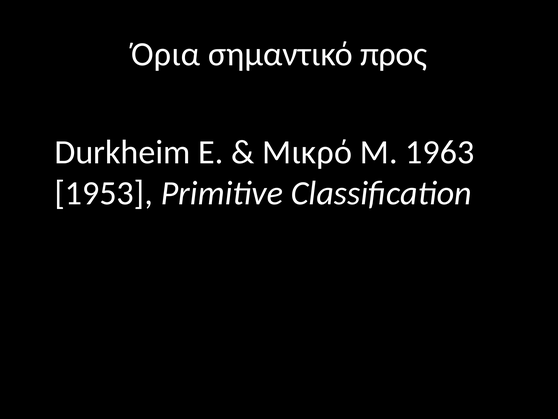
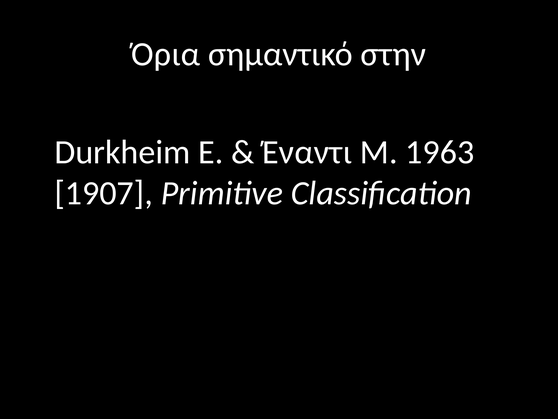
προς: προς -> στην
Μικρό: Μικρό -> Έναντι
1953: 1953 -> 1907
